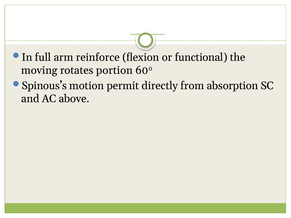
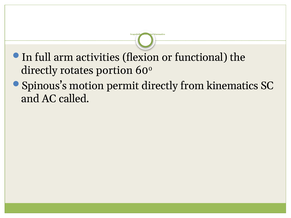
reinforce: reinforce -> activities
moving at (39, 70): moving -> directly
from absorption: absorption -> kinematics
above: above -> called
